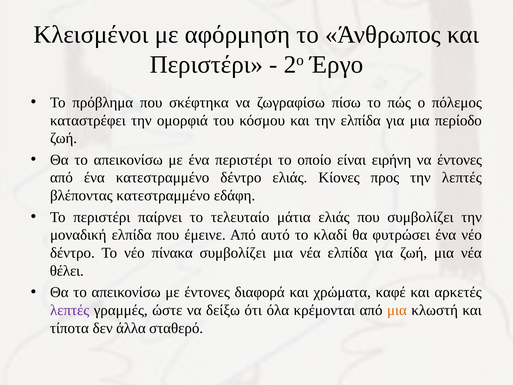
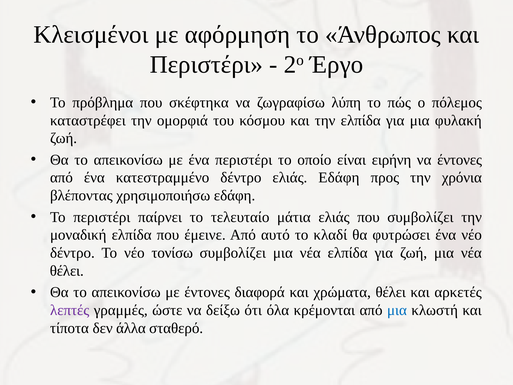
πίσω: πίσω -> λύπη
περίοδο: περίοδο -> φυλακή
ελιάς Κίονες: Κίονες -> Εδάφη
την λεπτές: λεπτές -> χρόνια
βλέποντας κατεστραμμένο: κατεστραμμένο -> χρησιμοποιήσω
πίνακα: πίνακα -> τονίσω
χρώματα καφέ: καφέ -> θέλει
μια at (397, 310) colour: orange -> blue
